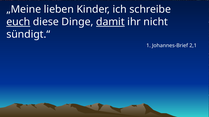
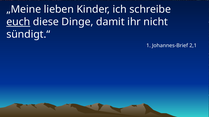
damit underline: present -> none
